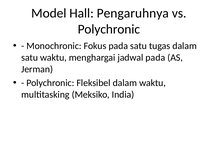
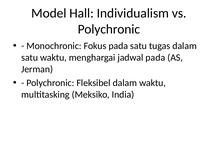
Pengaruhnya: Pengaruhnya -> Individualism
